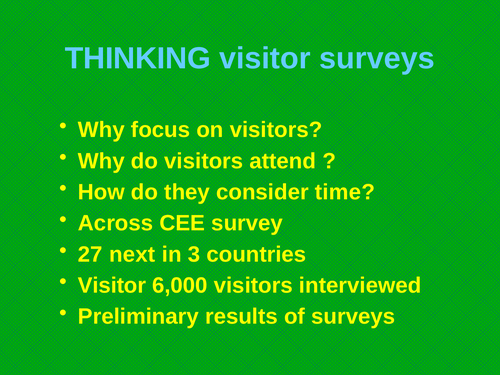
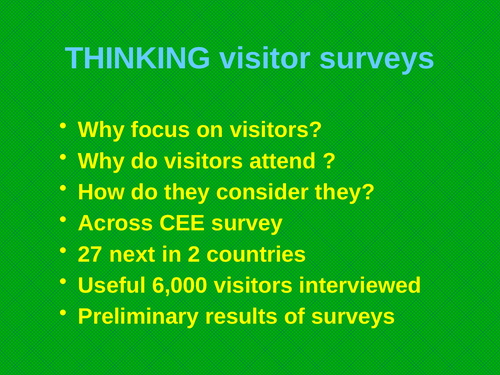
consider time: time -> they
3: 3 -> 2
Visitor at (112, 286): Visitor -> Useful
